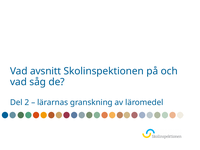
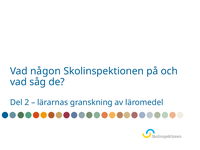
avsnitt: avsnitt -> någon
